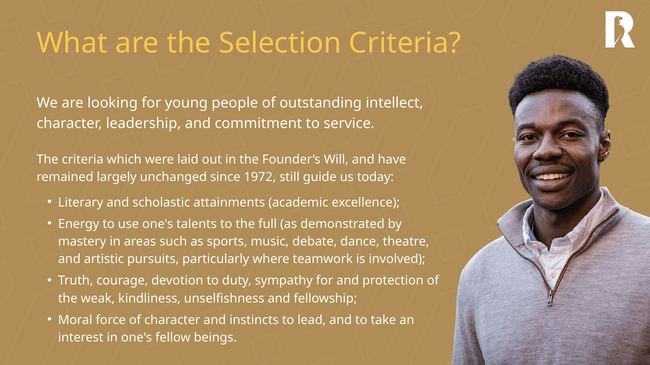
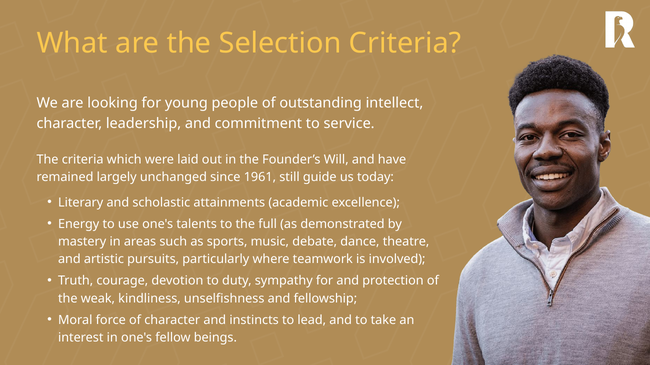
1972: 1972 -> 1961
